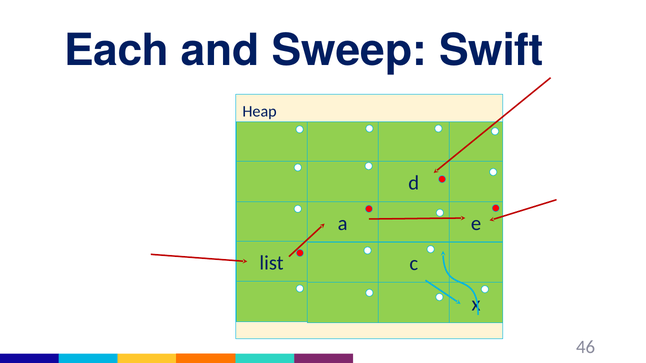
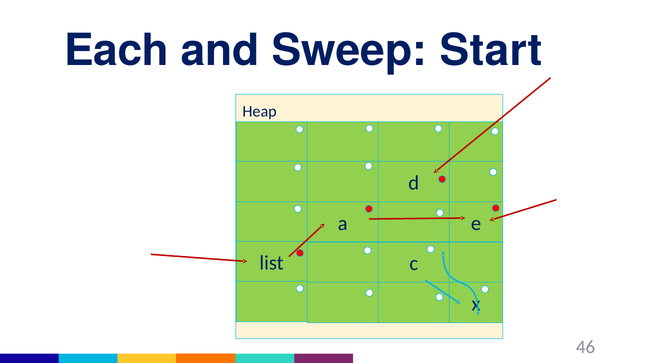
Swift: Swift -> Start
